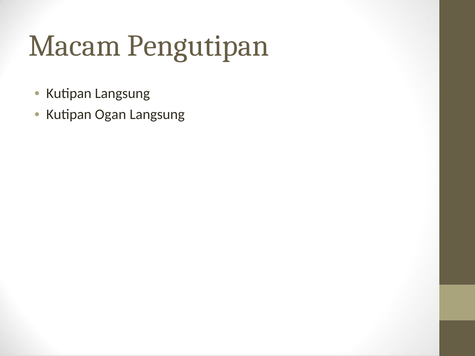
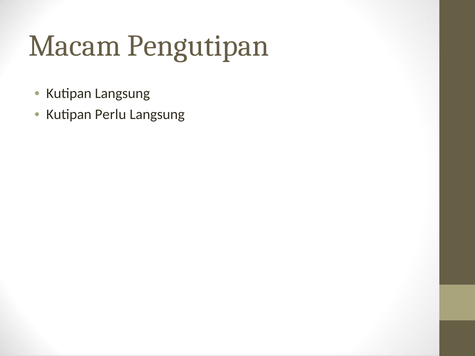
Ogan: Ogan -> Perlu
